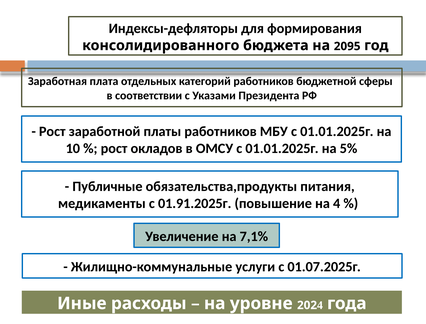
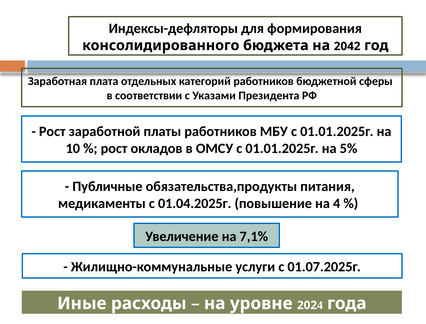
2095: 2095 -> 2042
01.91.2025г: 01.91.2025г -> 01.04.2025г
